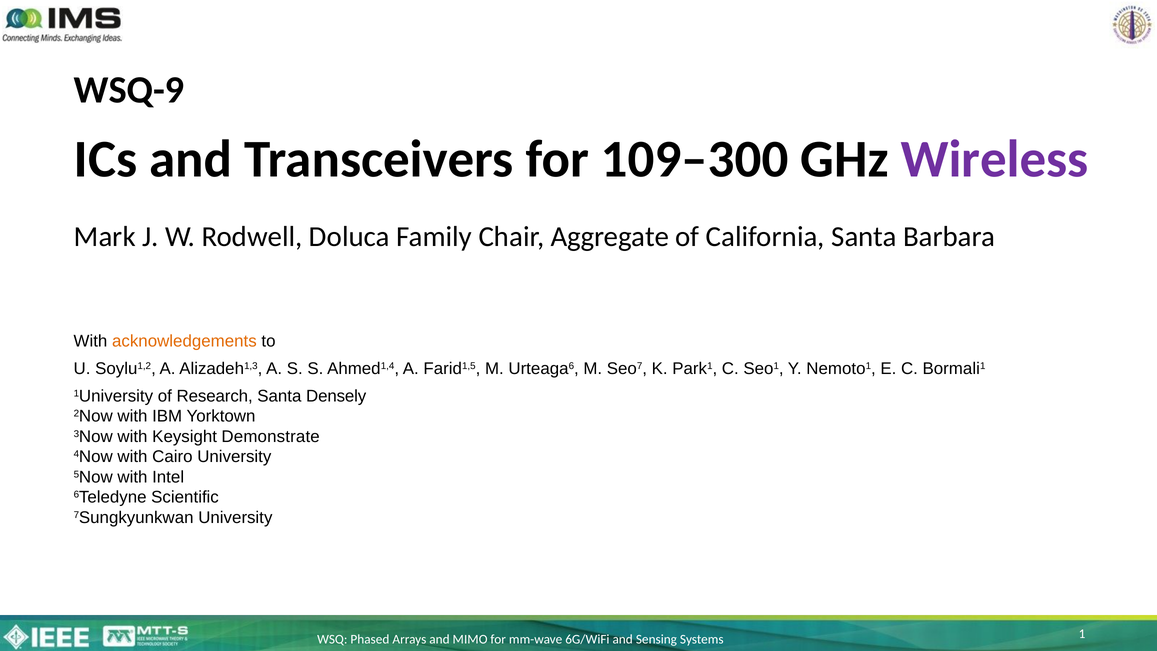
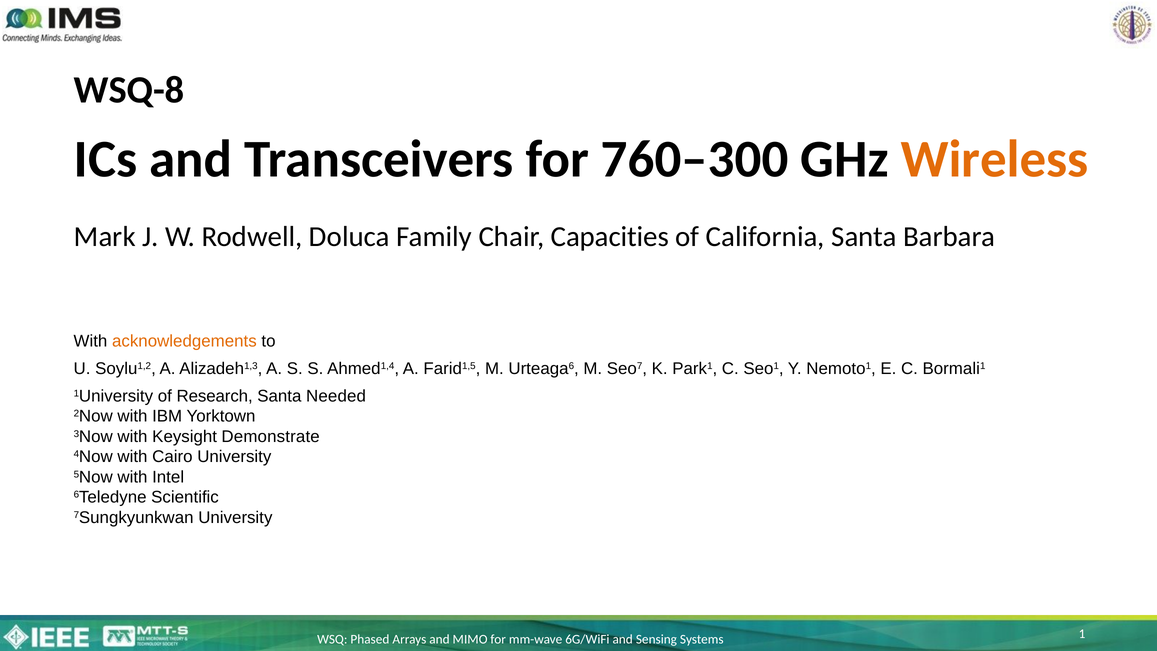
WSQ-9: WSQ-9 -> WSQ-8
109–300: 109–300 -> 760–300
Wireless colour: purple -> orange
Aggregate: Aggregate -> Capacities
Densely: Densely -> Needed
